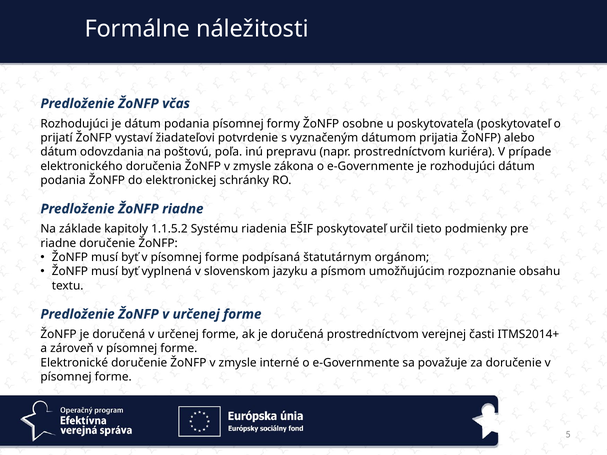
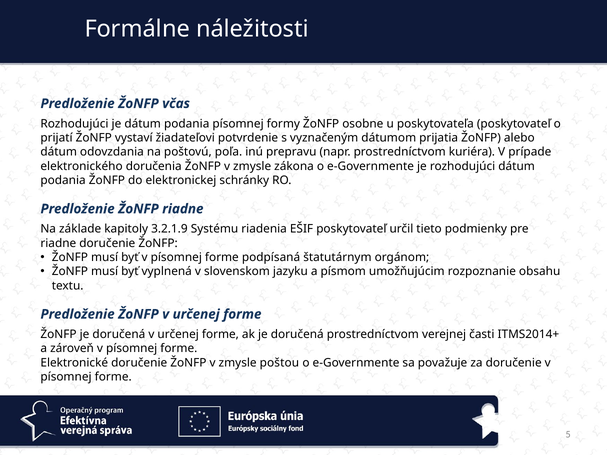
1.1.5.2: 1.1.5.2 -> 3.2.1.9
interné: interné -> poštou
